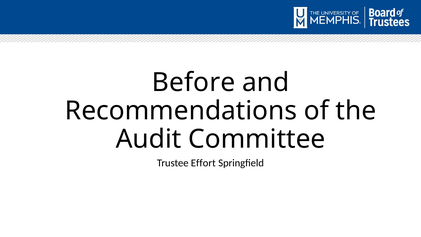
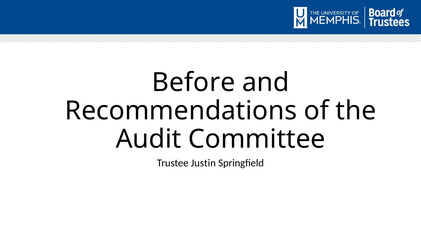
Effort: Effort -> Justin
